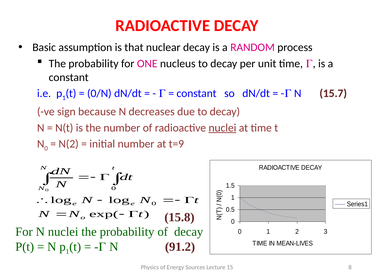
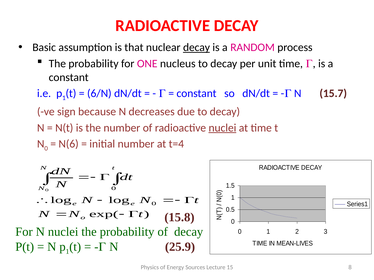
decay at (197, 48) underline: none -> present
0/N: 0/N -> 6/N
N(2: N(2 -> N(6
t=9: t=9 -> t=4
91.2: 91.2 -> 25.9
